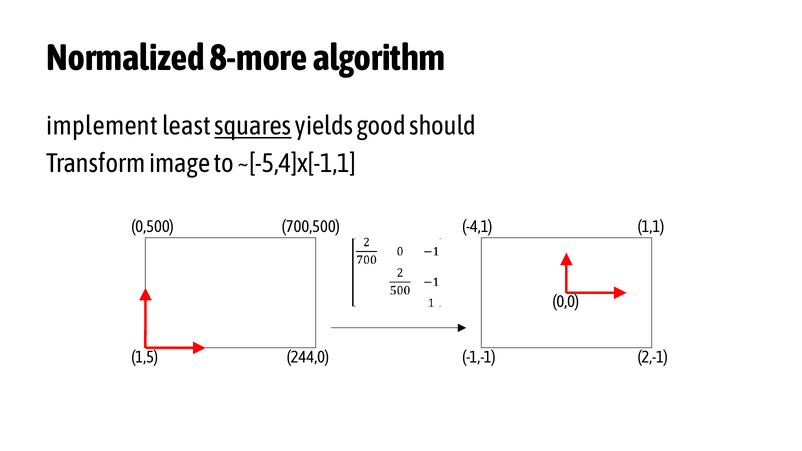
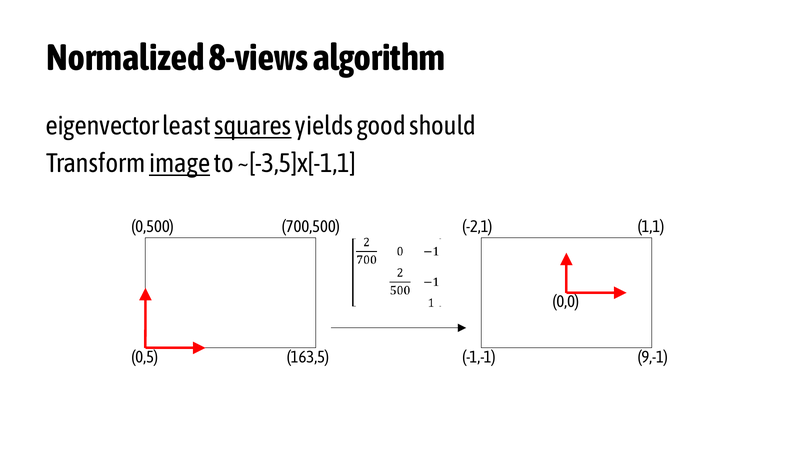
8-more: 8-more -> 8-views
implement: implement -> eigenvector
image underline: none -> present
~[-5,4]x[-1,1: ~[-5,4]x[-1,1 -> ~[-3,5]x[-1,1
-4,1: -4,1 -> -2,1
1,5: 1,5 -> 0,5
244,0: 244,0 -> 163,5
2,-1: 2,-1 -> 9,-1
